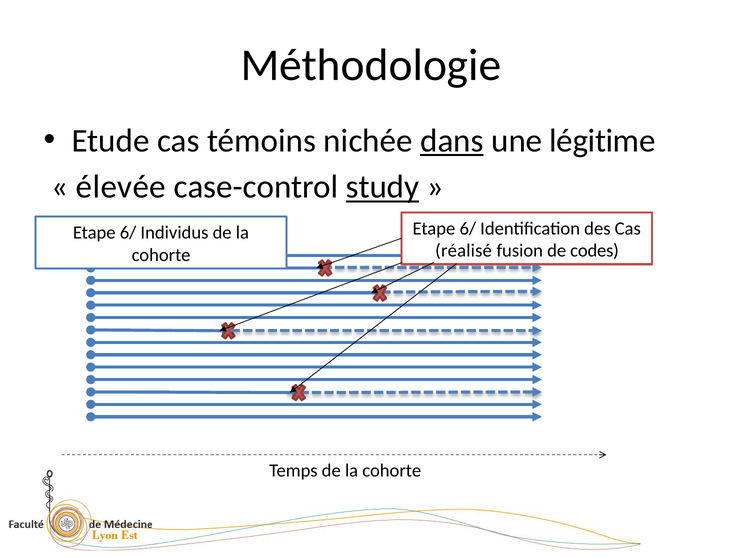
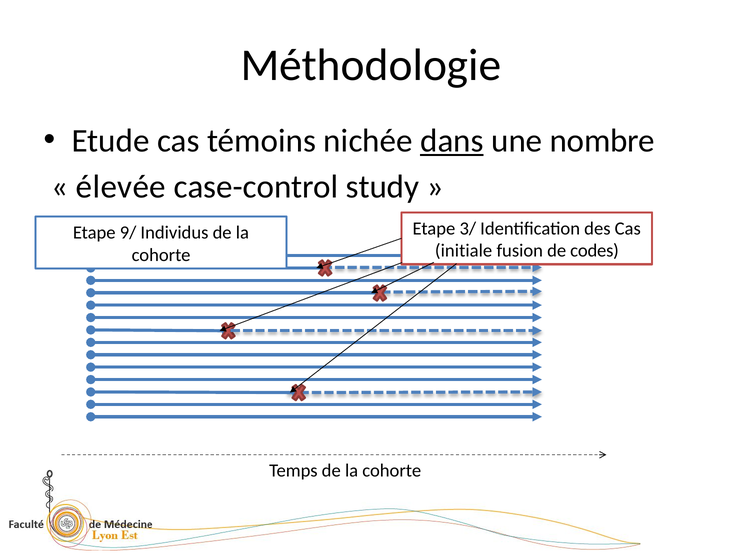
légitime: légitime -> nombre
study underline: present -> none
6/ at (468, 228): 6/ -> 3/
6/ at (128, 233): 6/ -> 9/
réalisé: réalisé -> initiale
